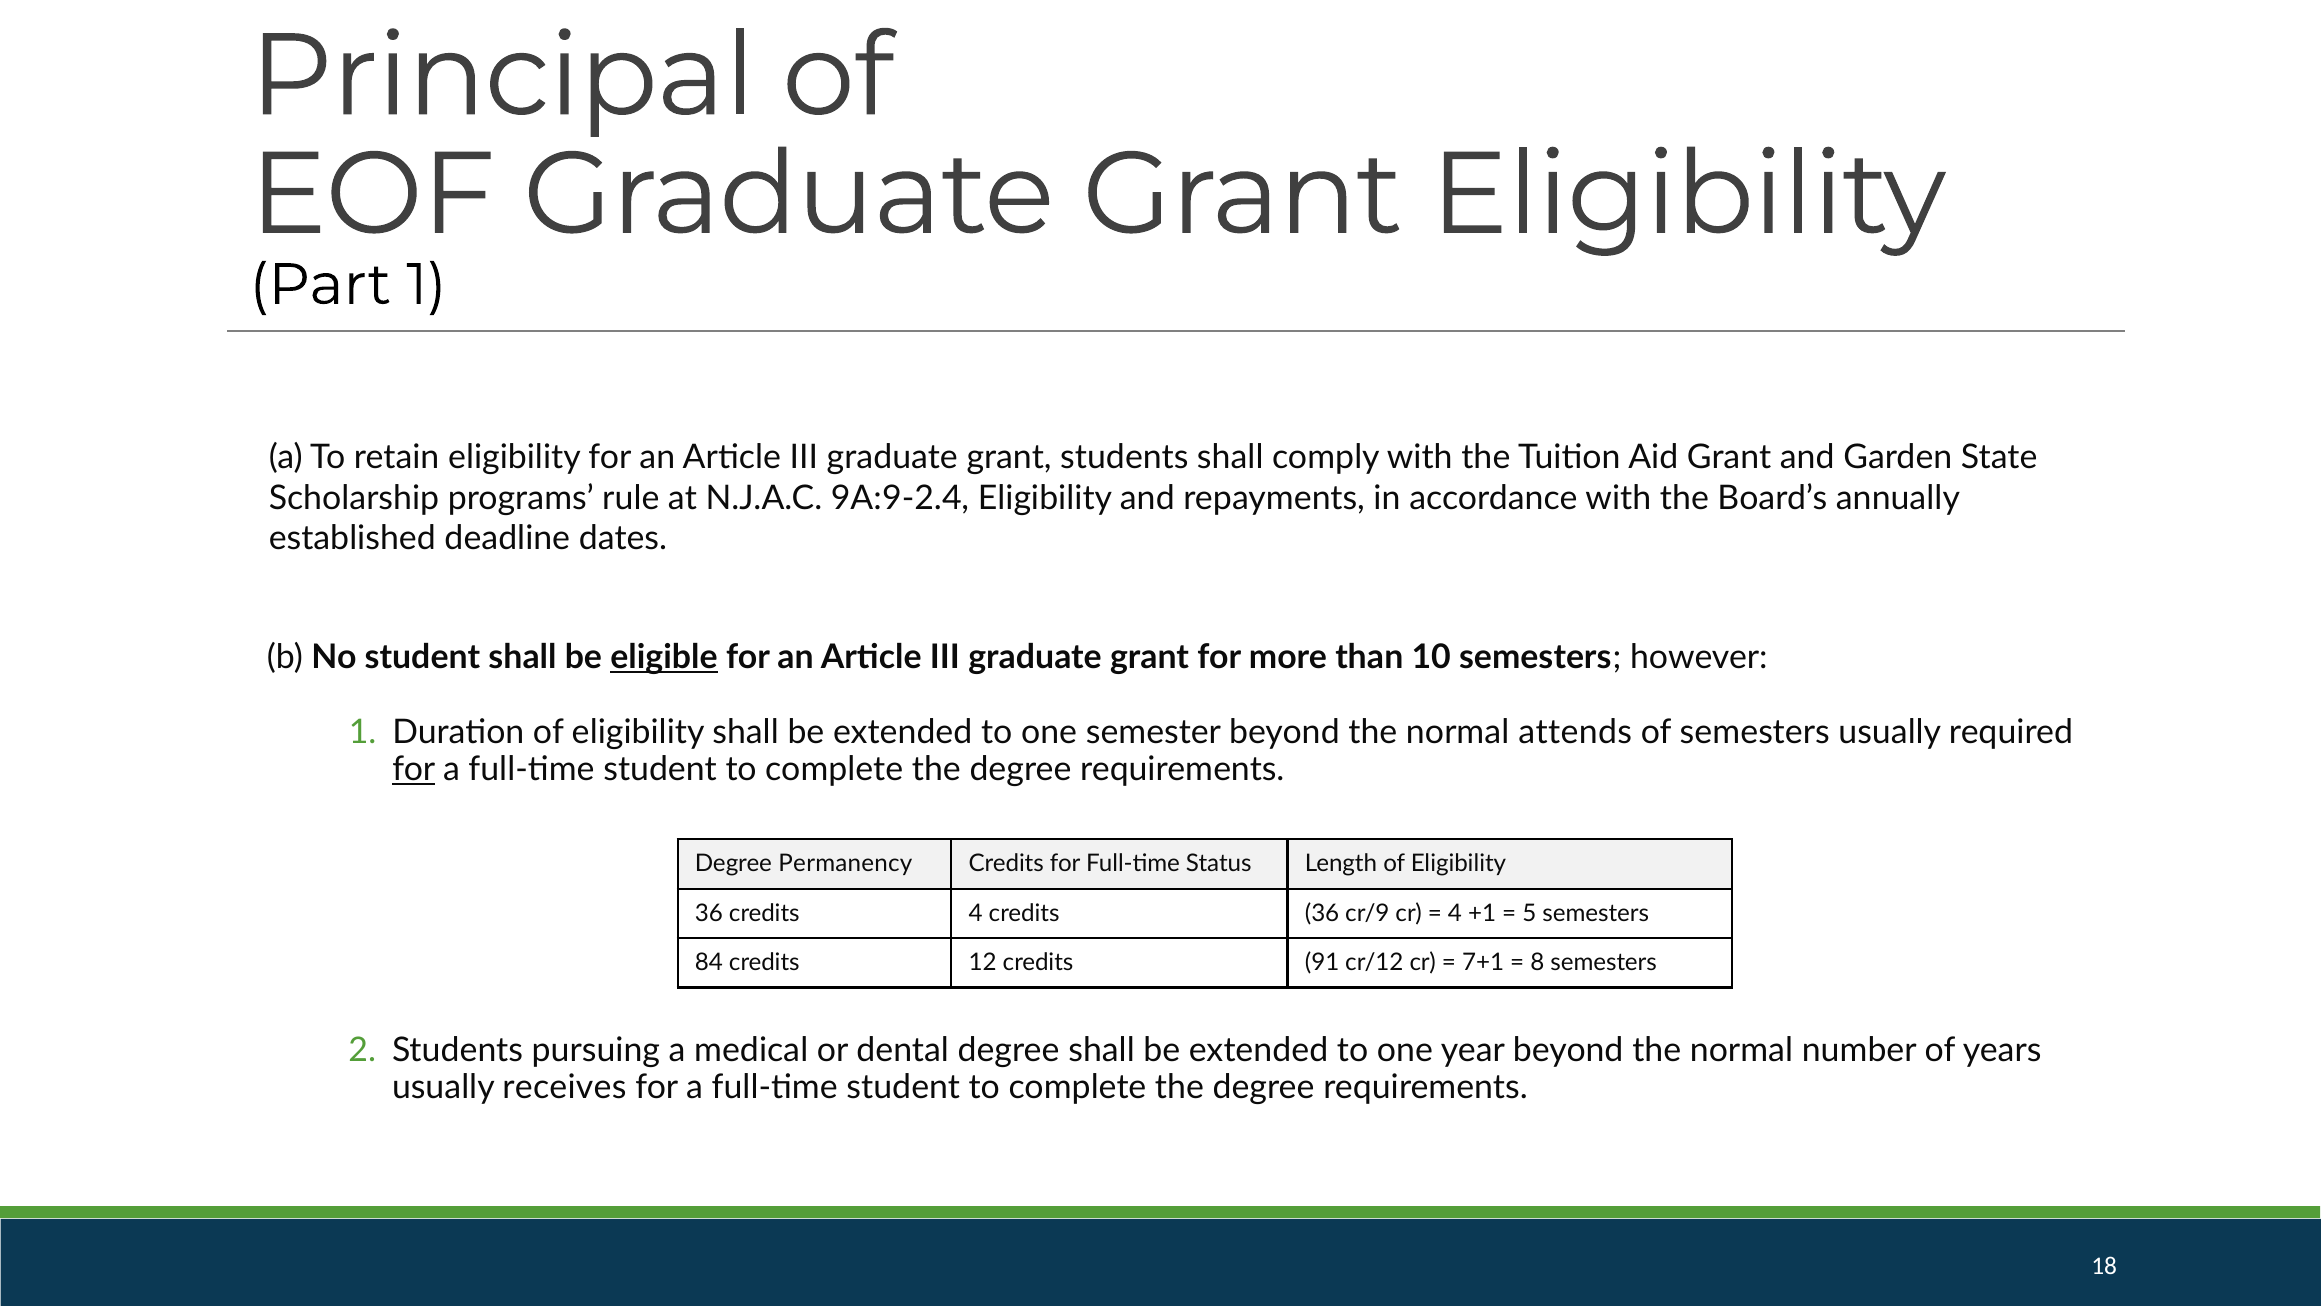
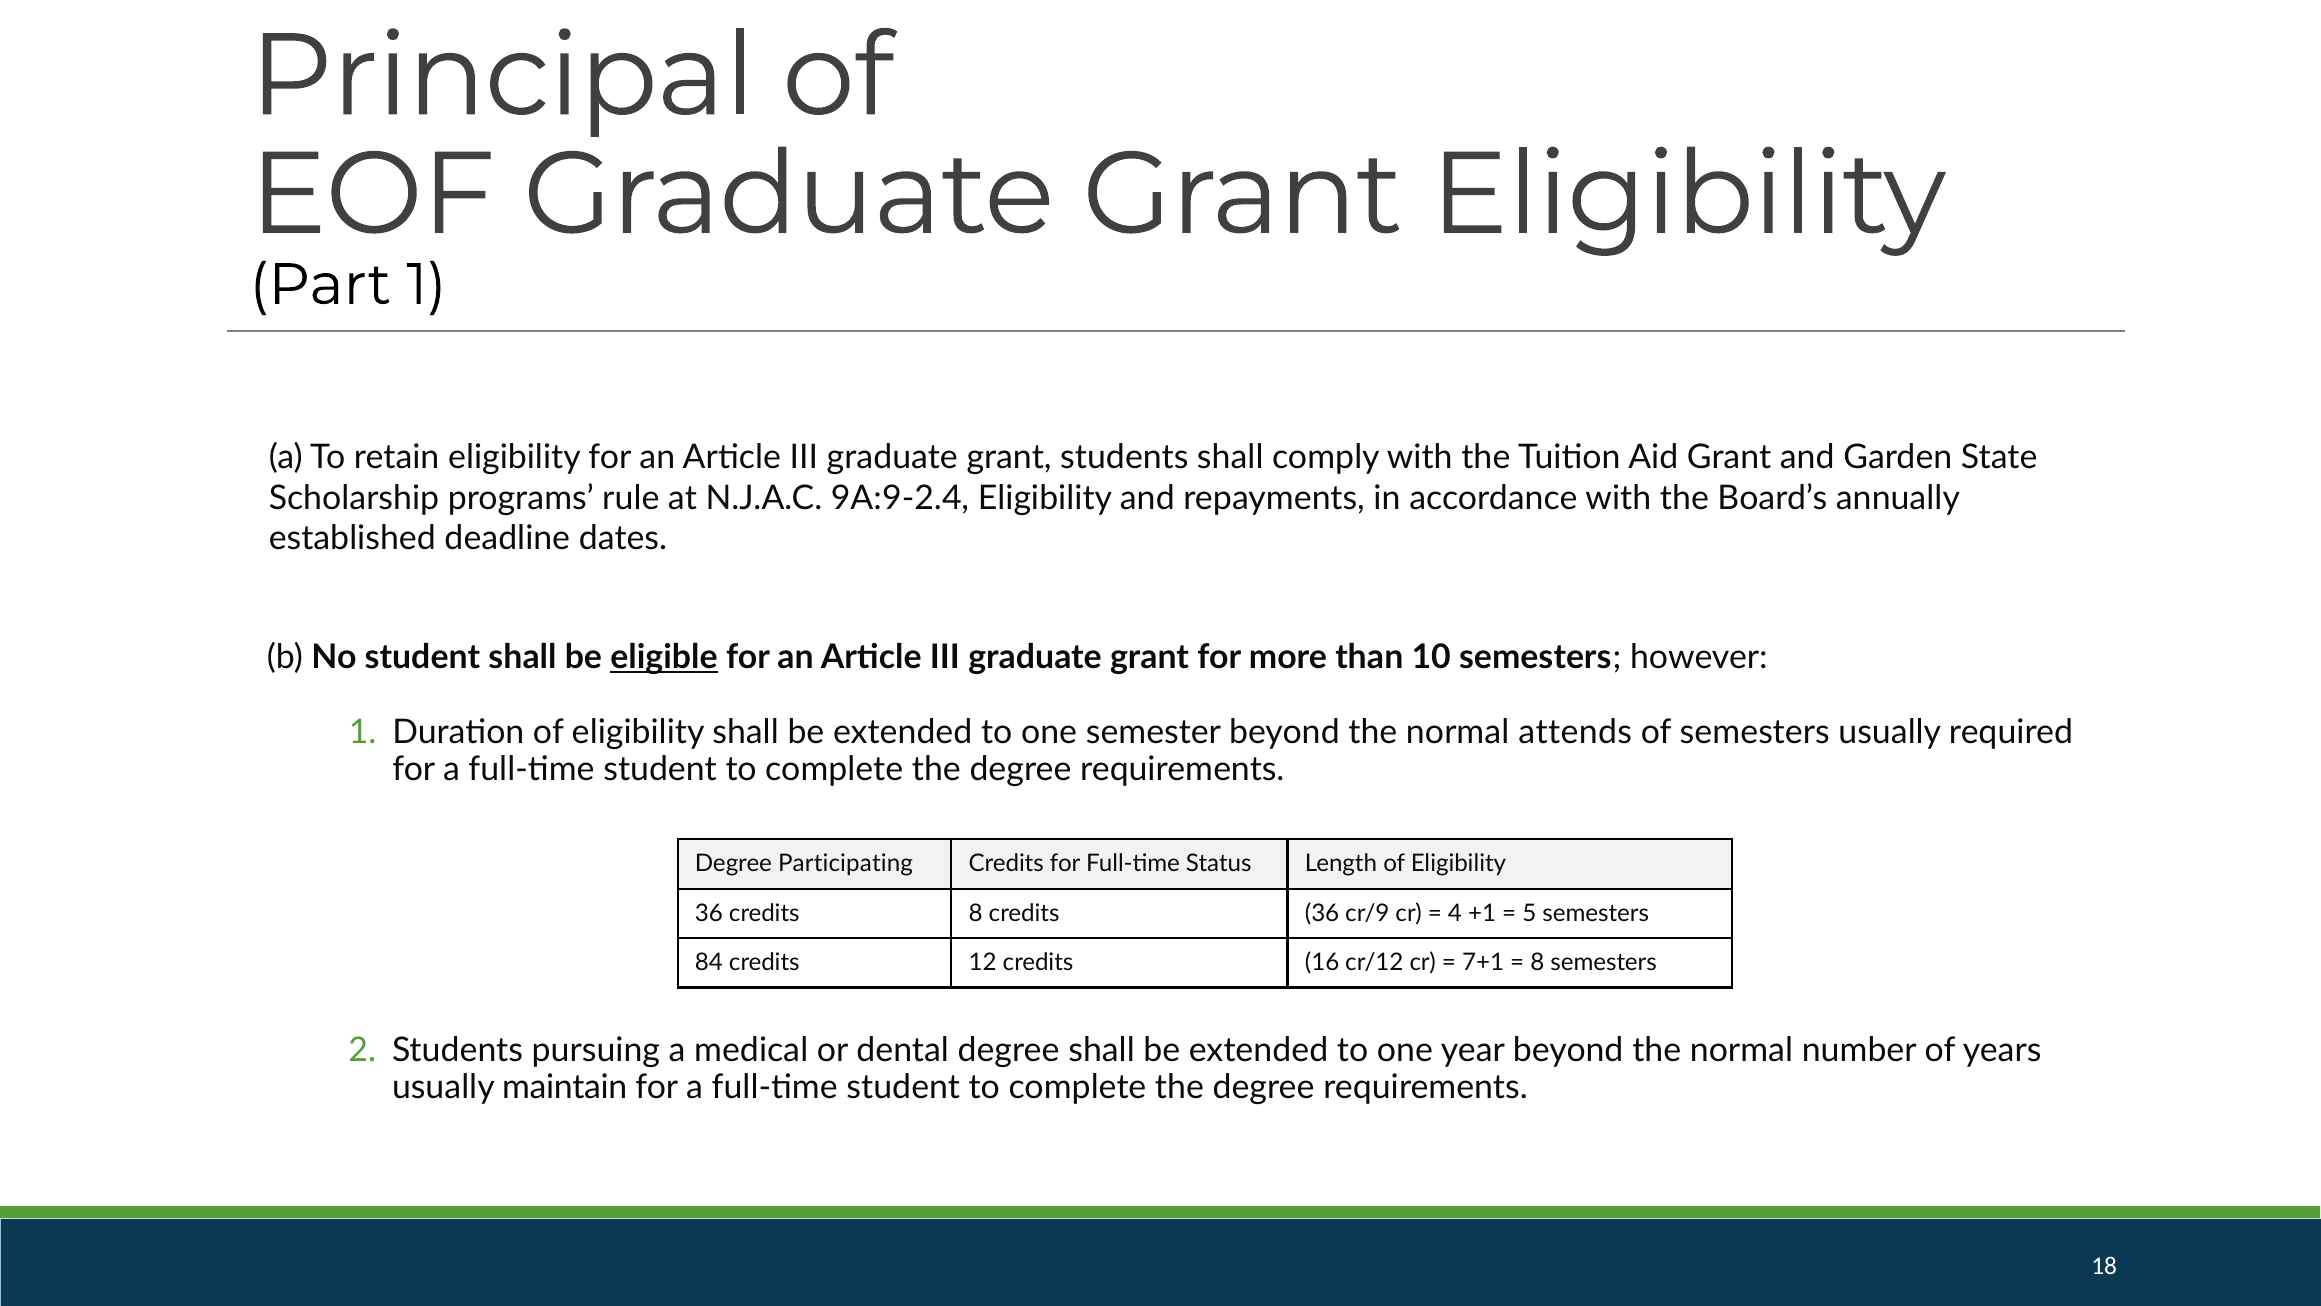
for at (414, 769) underline: present -> none
Permanency: Permanency -> Participating
credits 4: 4 -> 8
91: 91 -> 16
receives: receives -> maintain
